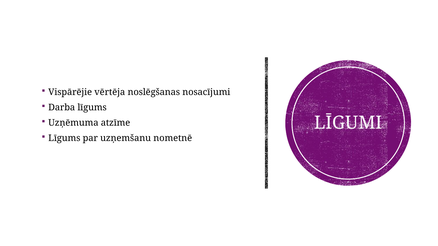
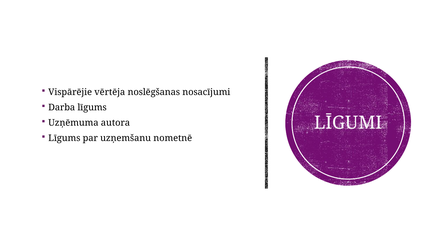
atzīme: atzīme -> autora
